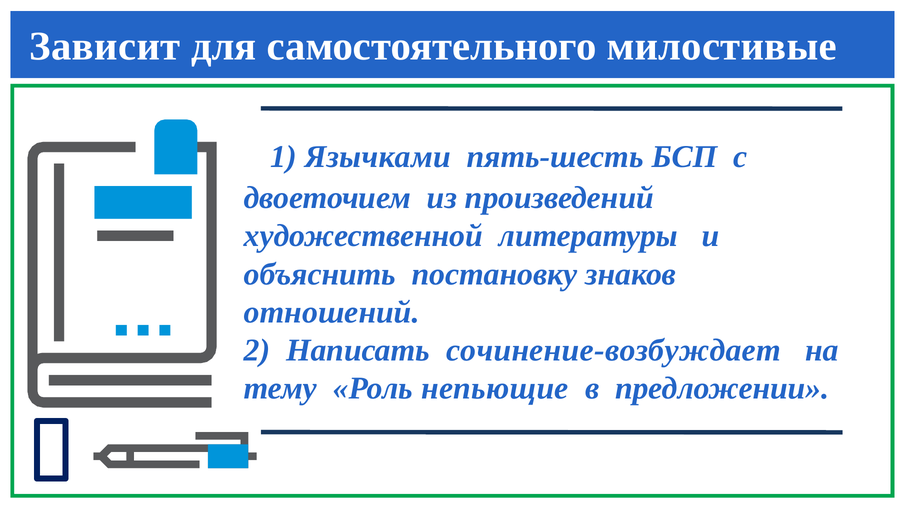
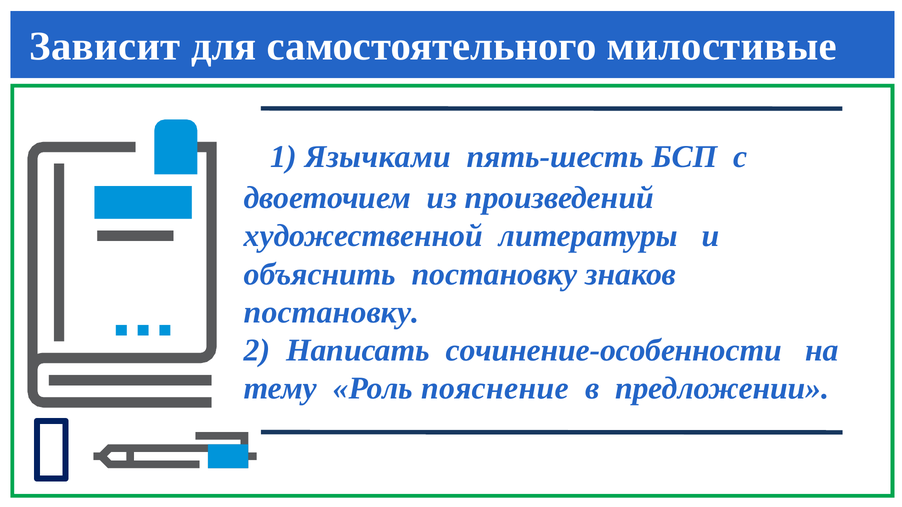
отношений at (332, 313): отношений -> постановку
сочинение-возбуждает: сочинение-возбуждает -> сочинение-особенности
непьющие: непьющие -> пояснение
